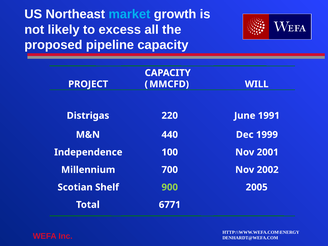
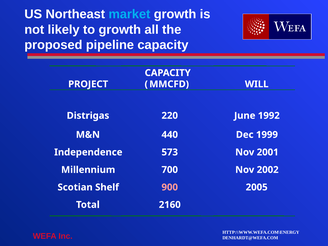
to excess: excess -> growth
1991: 1991 -> 1992
100: 100 -> 573
900 colour: light green -> pink
6771: 6771 -> 2160
